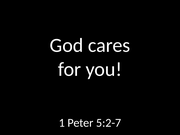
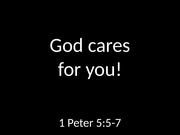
5:2-7: 5:2-7 -> 5:5-7
